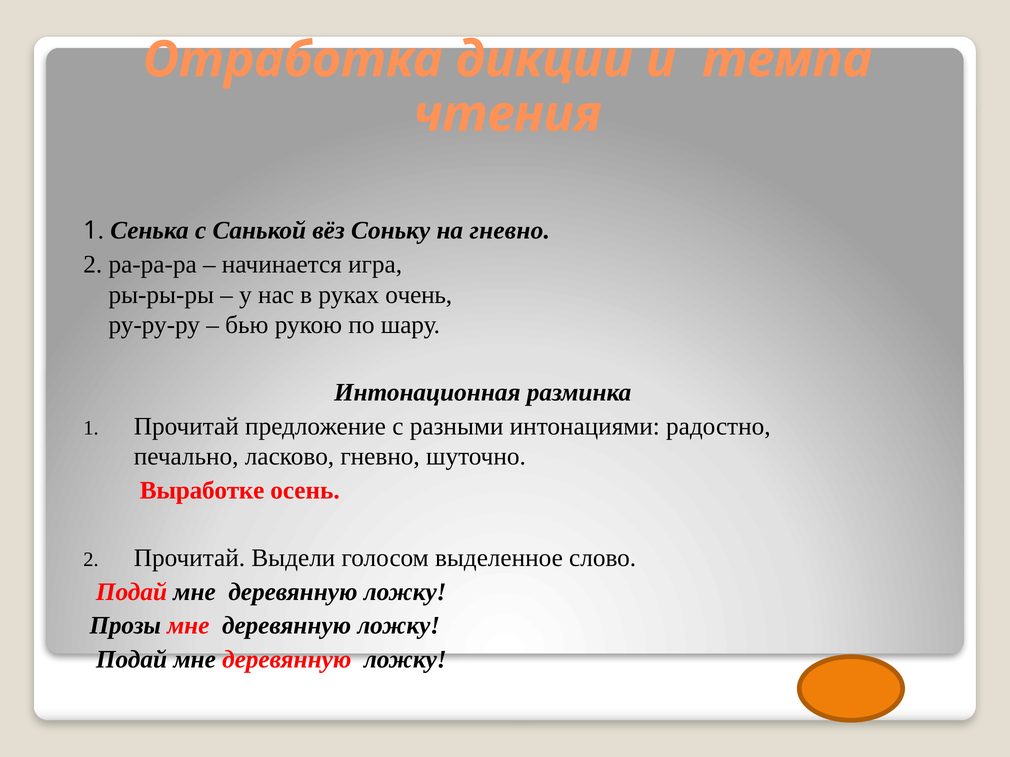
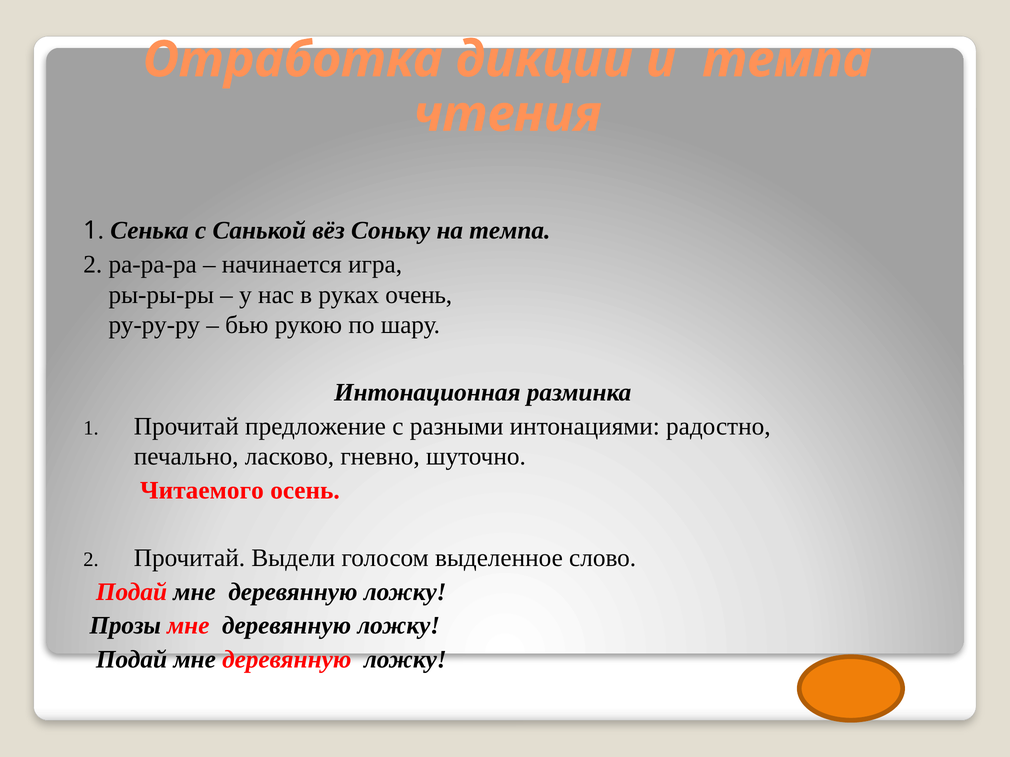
на гневно: гневно -> темпа
Выработке: Выработке -> Читаемого
